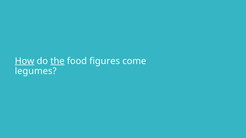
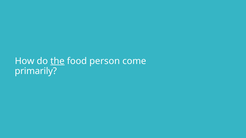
How underline: present -> none
figures: figures -> person
legumes: legumes -> primarily
